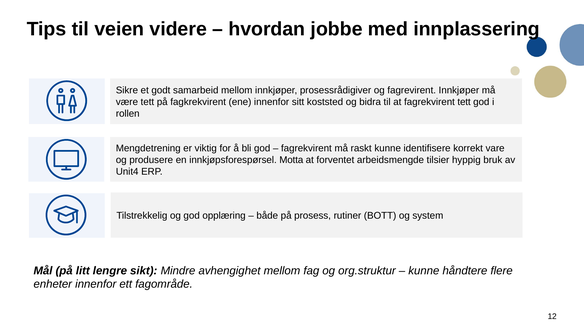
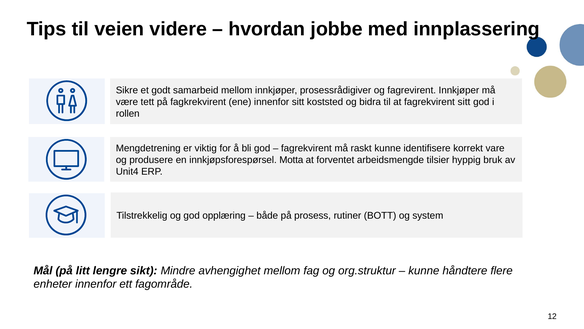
fagrekvirent tett: tett -> sitt
